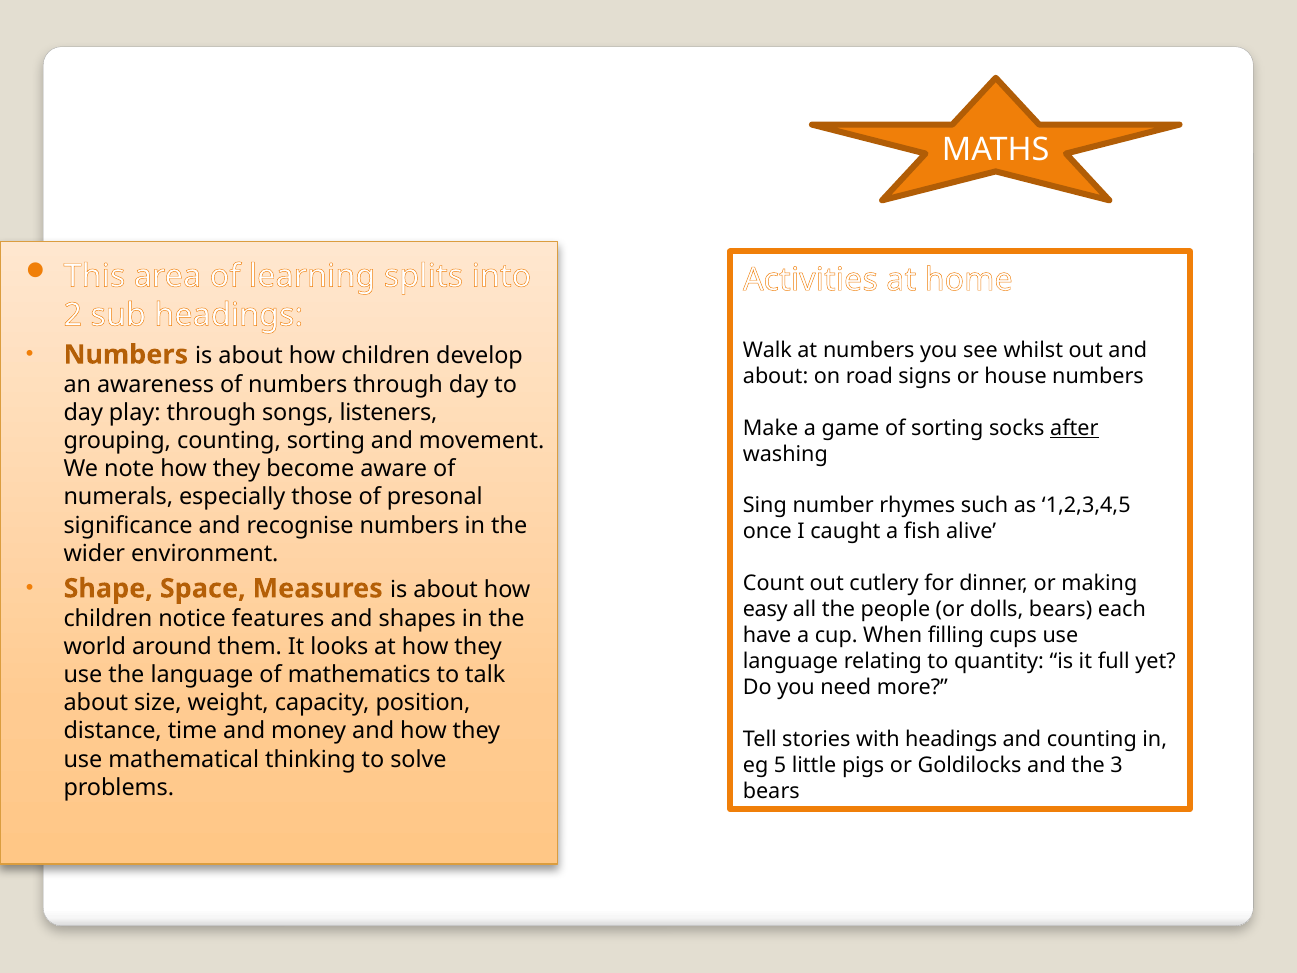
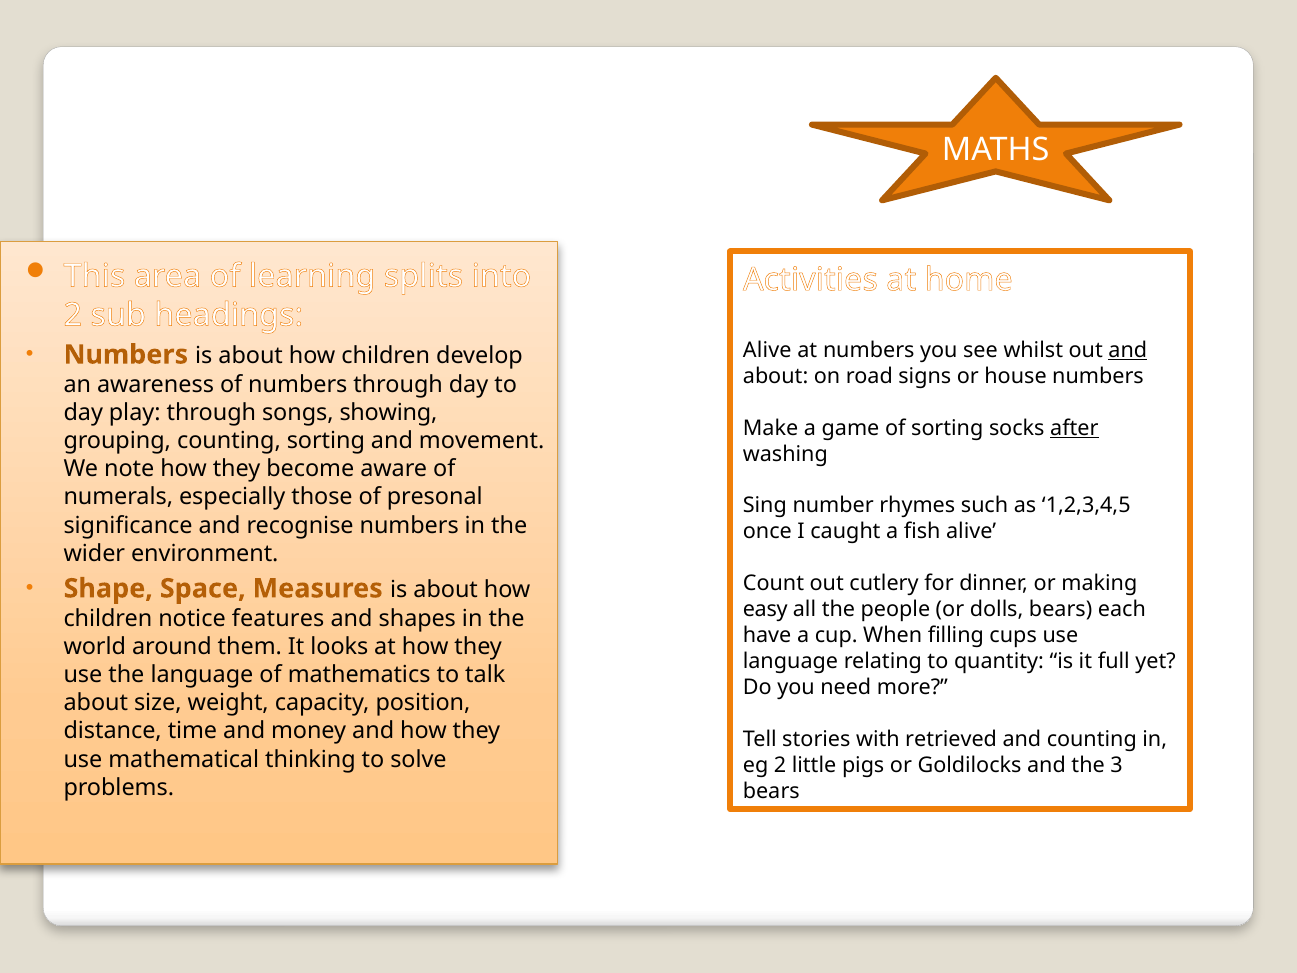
Walk at (767, 350): Walk -> Alive
and at (1128, 350) underline: none -> present
listeners: listeners -> showing
with headings: headings -> retrieved
eg 5: 5 -> 2
